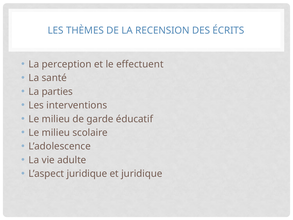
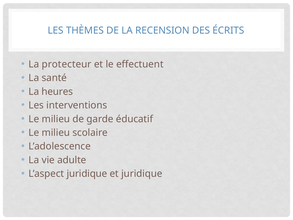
perception: perception -> protecteur
parties: parties -> heures
